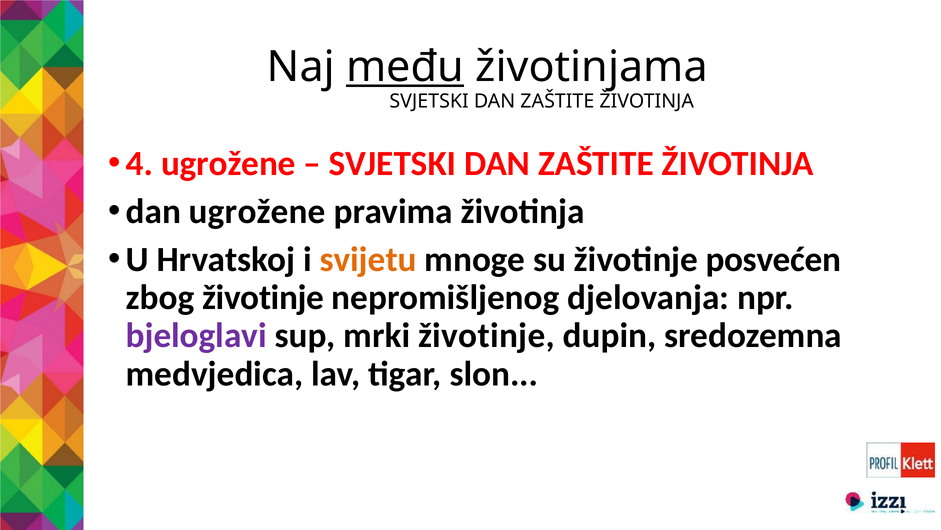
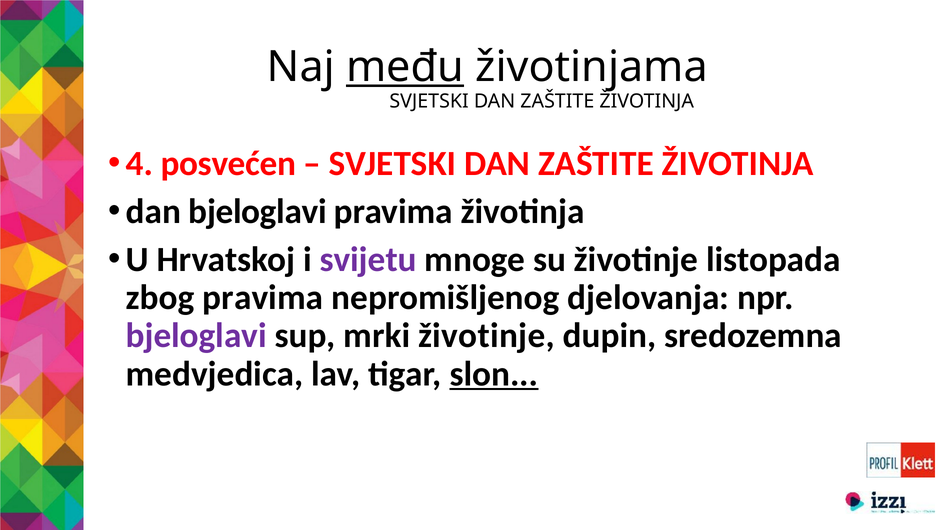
4 ugrožene: ugrožene -> posvećen
dan ugrožene: ugrožene -> bjeloglavi
svijetu colour: orange -> purple
posvećen: posvećen -> listopada
zbog životinje: životinje -> pravima
slon underline: none -> present
